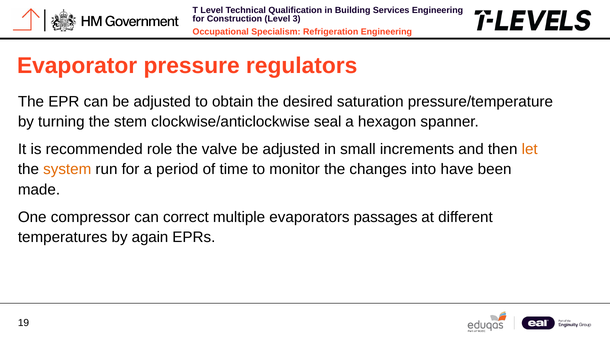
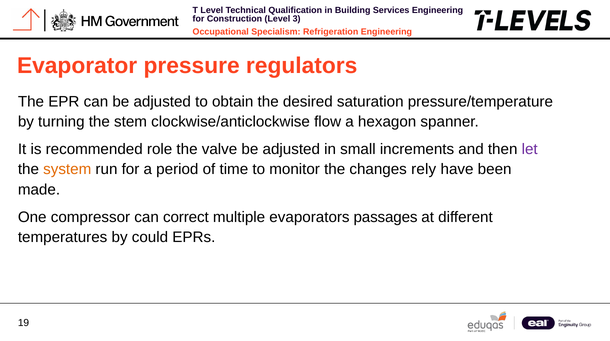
seal: seal -> flow
let colour: orange -> purple
into: into -> rely
again: again -> could
